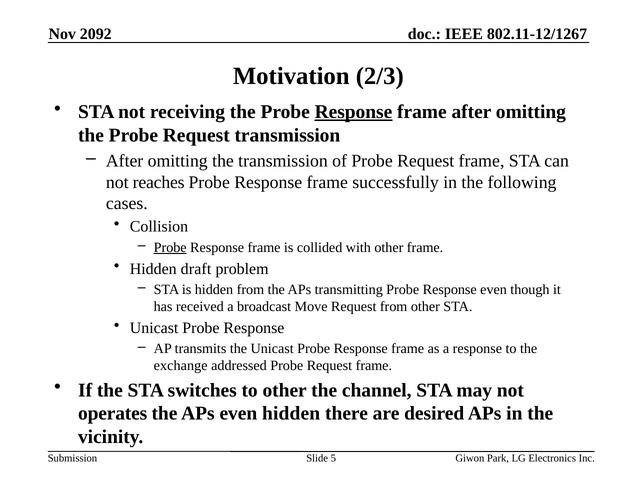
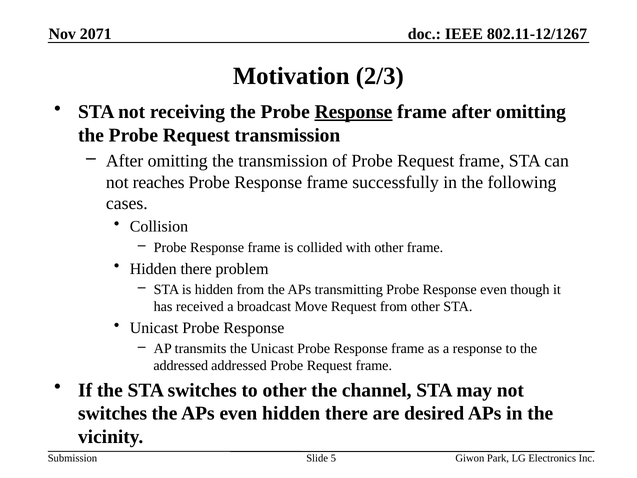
2092: 2092 -> 2071
Probe at (170, 247) underline: present -> none
draft at (196, 269): draft -> there
exchange at (181, 365): exchange -> addressed
operates at (113, 413): operates -> switches
